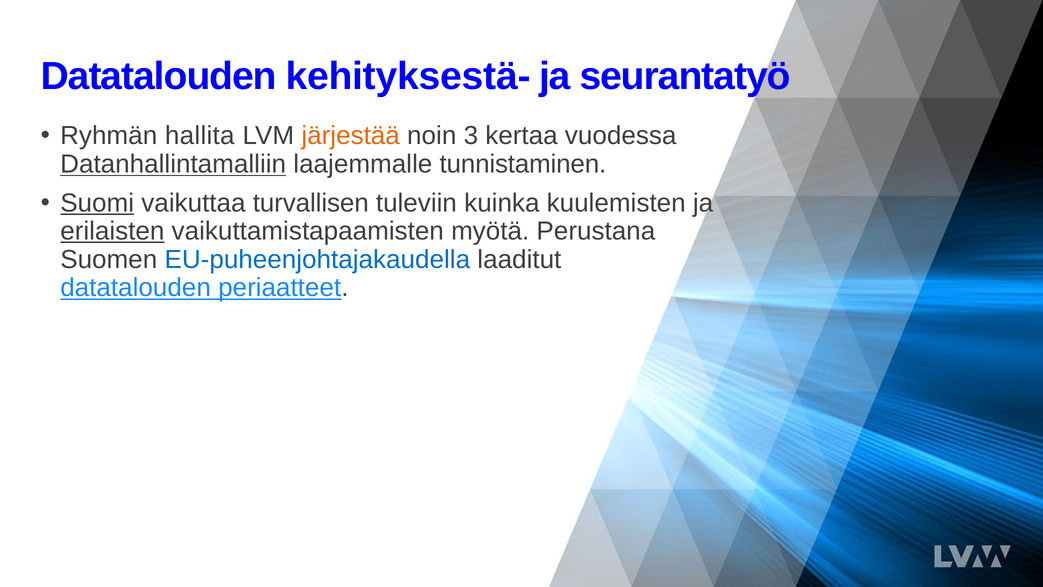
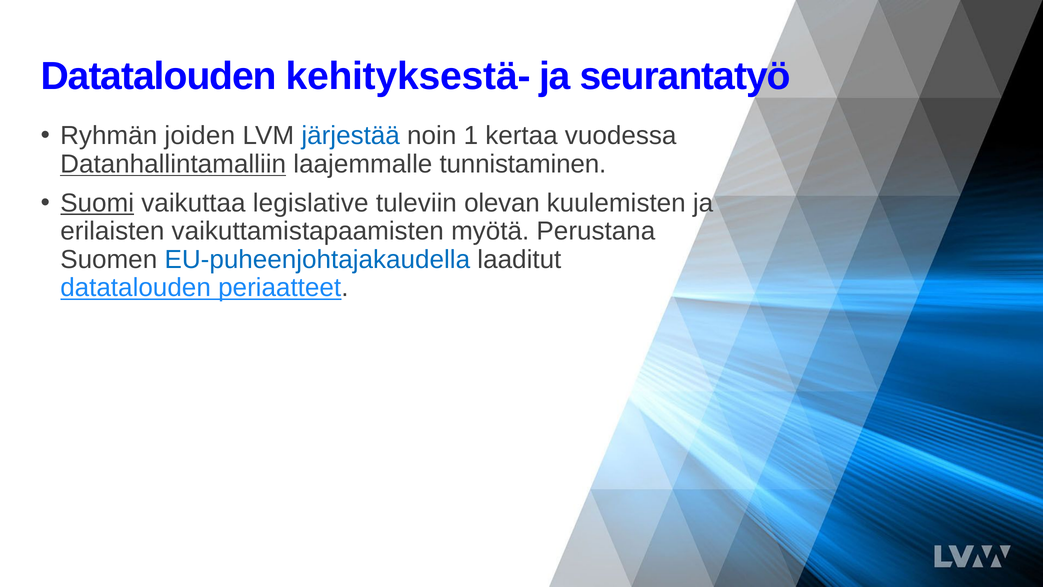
hallita: hallita -> joiden
järjestää colour: orange -> blue
3: 3 -> 1
turvallisen: turvallisen -> legislative
kuinka: kuinka -> olevan
erilaisten underline: present -> none
